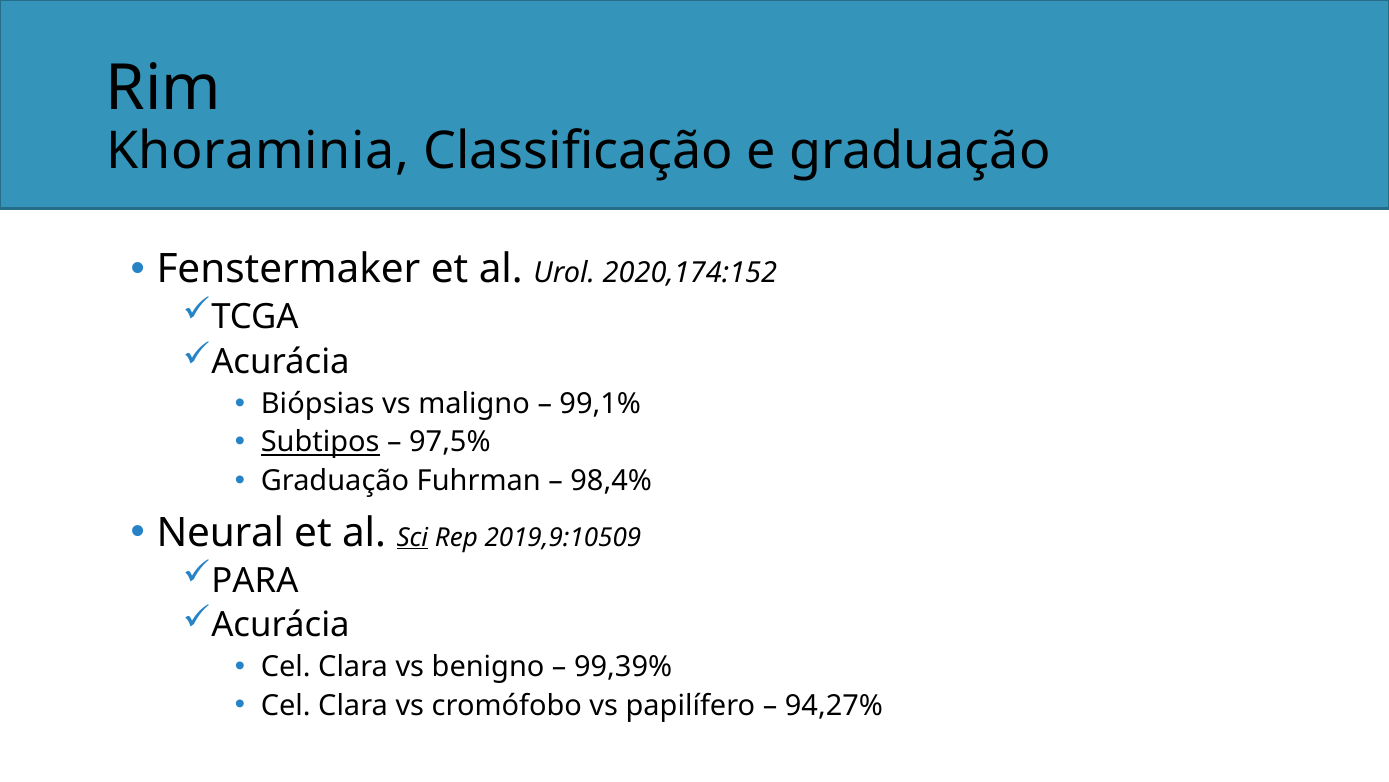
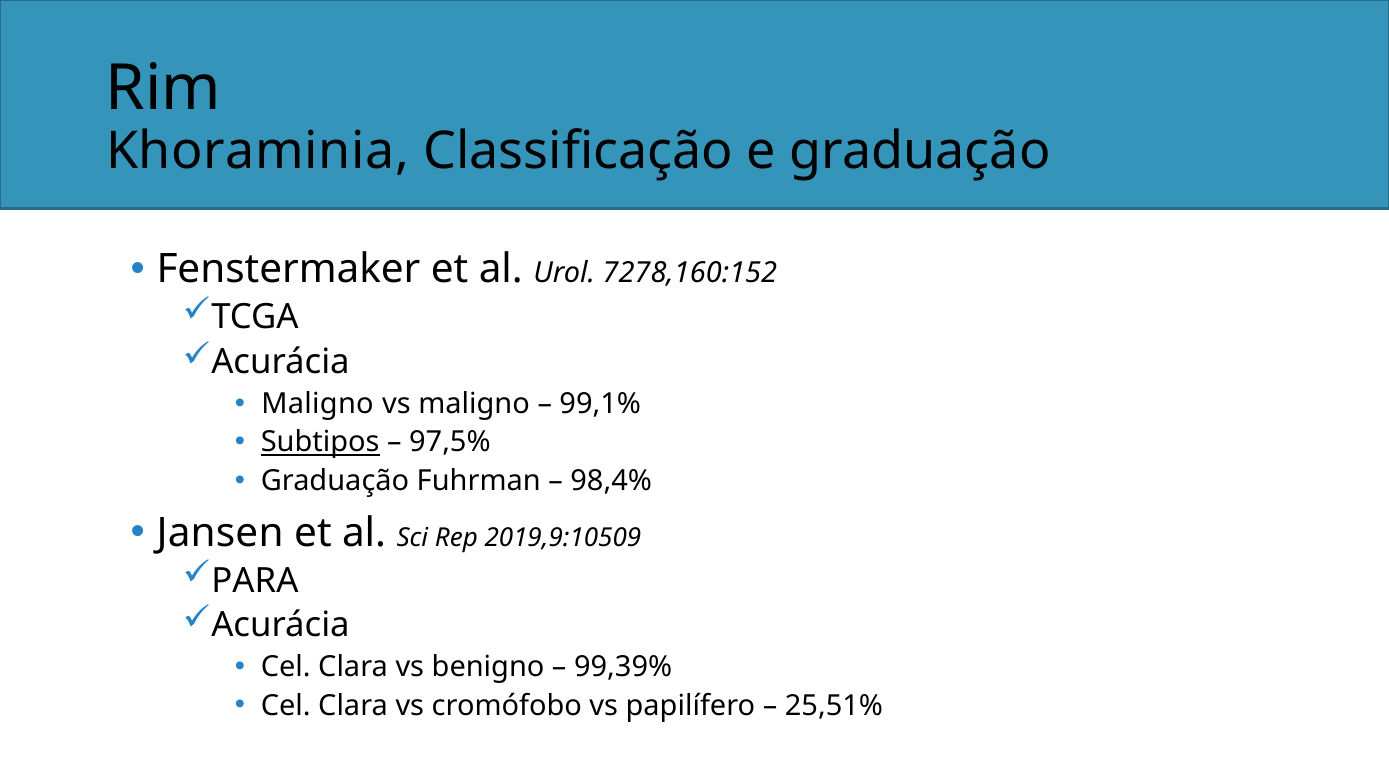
2020,174:152: 2020,174:152 -> 7278,160:152
Biópsias at (318, 403): Biópsias -> Maligno
Neural: Neural -> Jansen
Sci underline: present -> none
94,27%: 94,27% -> 25,51%
